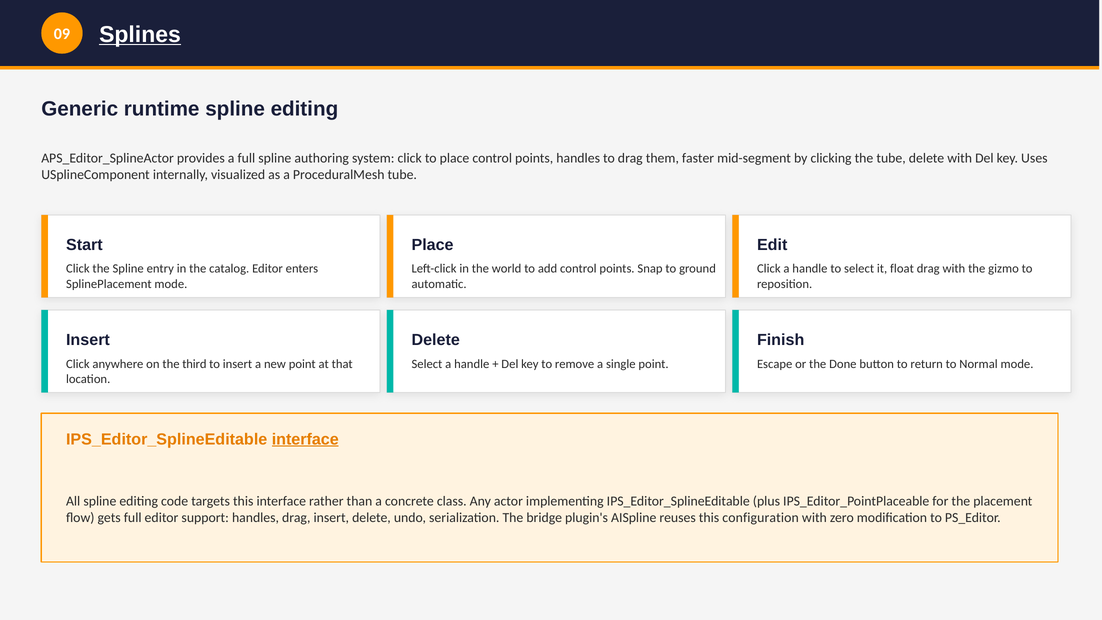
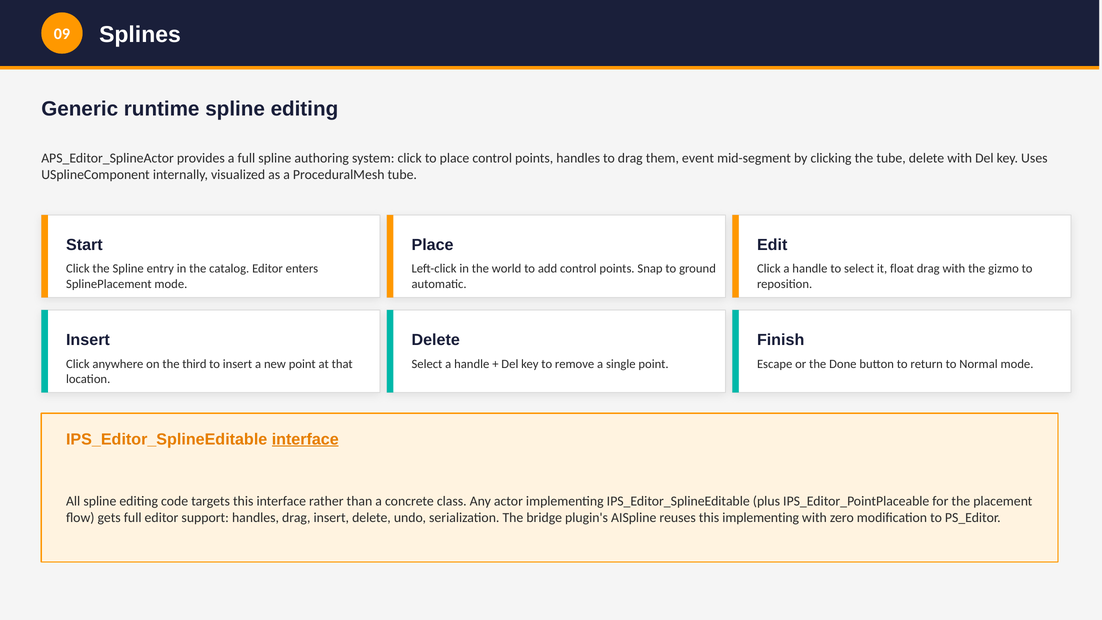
Splines underline: present -> none
faster: faster -> event
this configuration: configuration -> implementing
